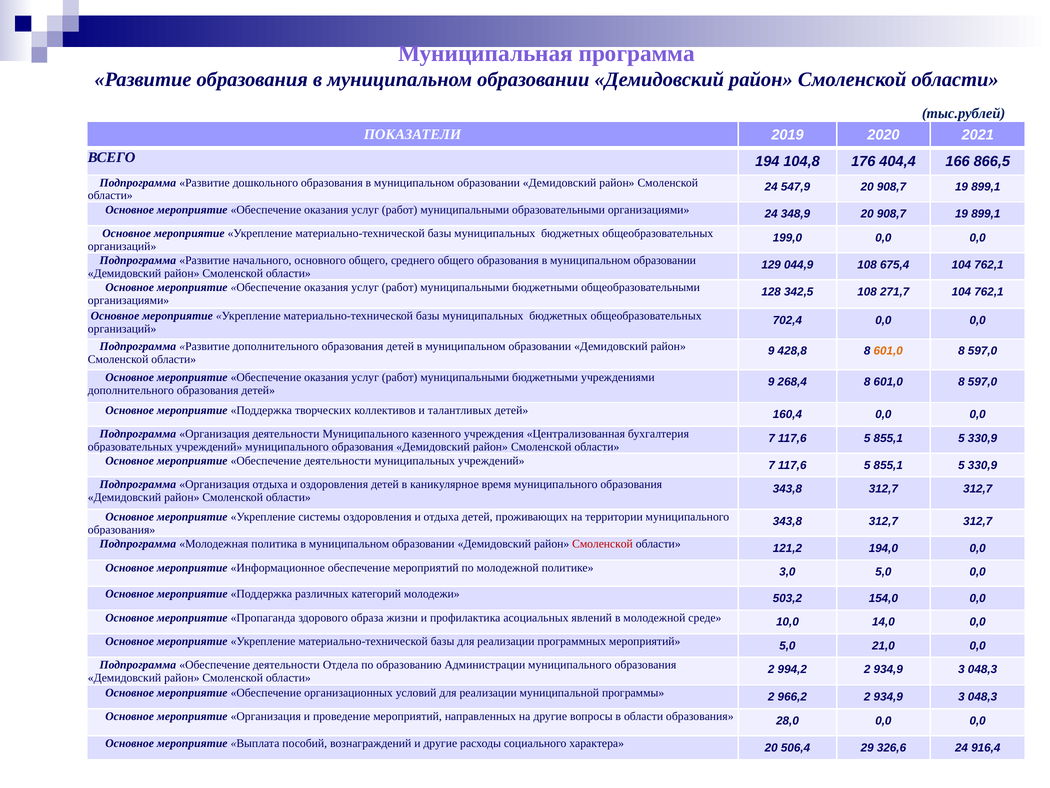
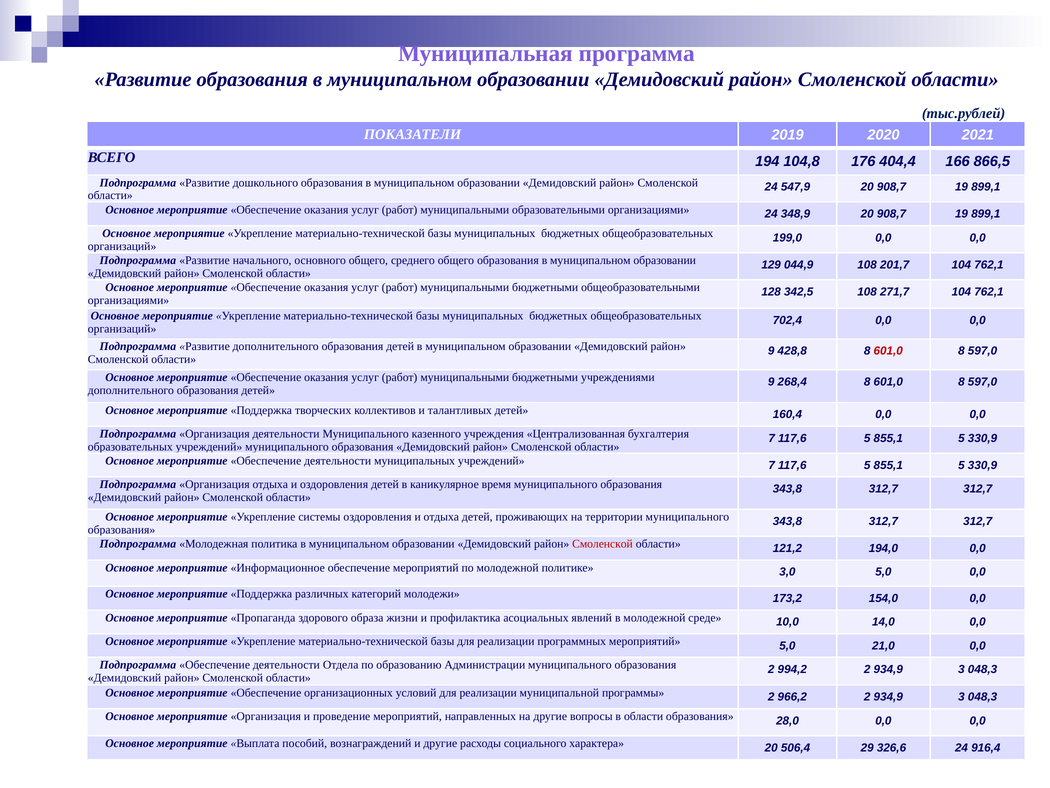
675,4: 675,4 -> 201,7
601,0 at (888, 351) colour: orange -> red
503,2: 503,2 -> 173,2
